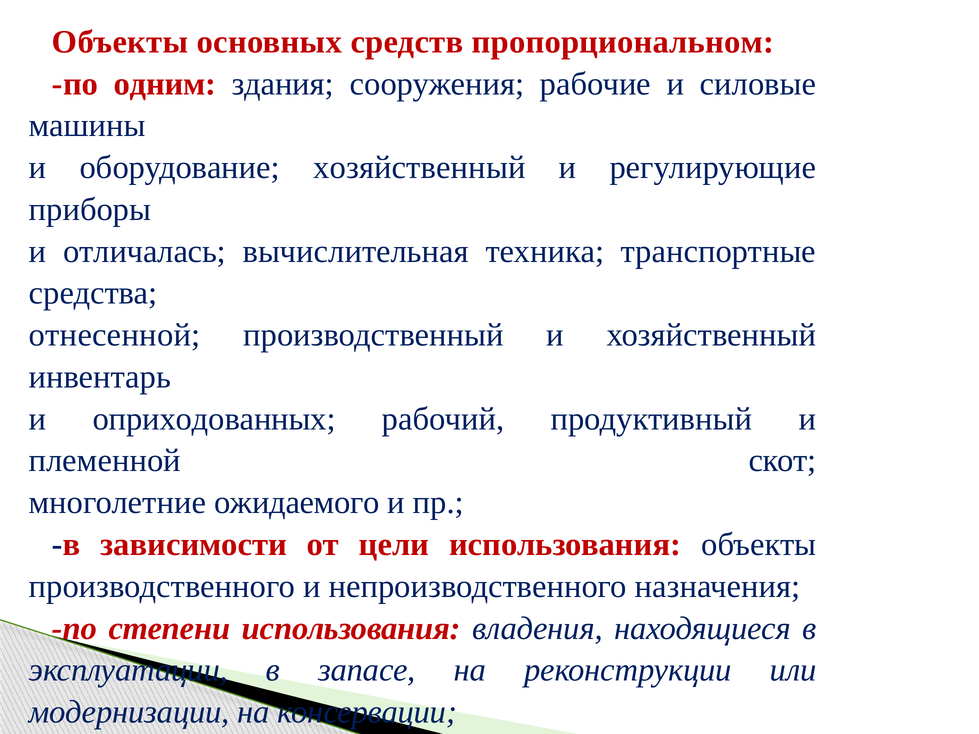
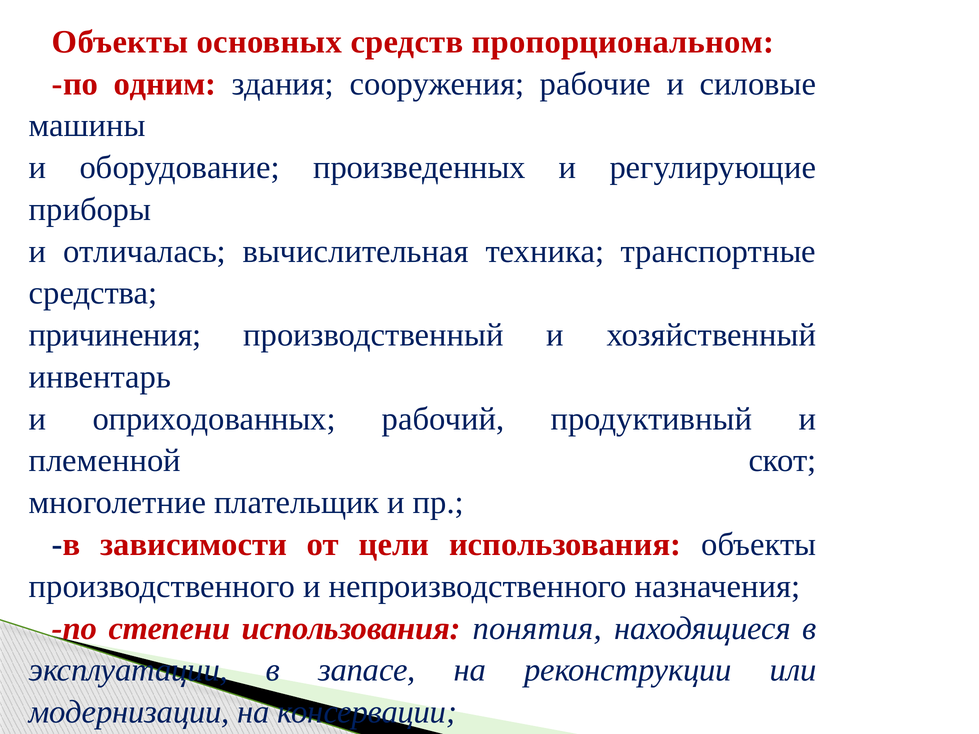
оборудование хозяйственный: хозяйственный -> произведенных
отнесенной: отнесенной -> причинения
ожидаемого: ожидаемого -> плательщик
владения: владения -> понятия
